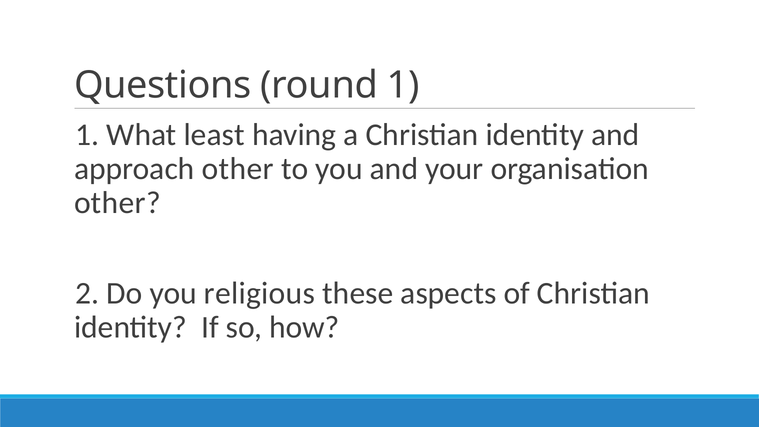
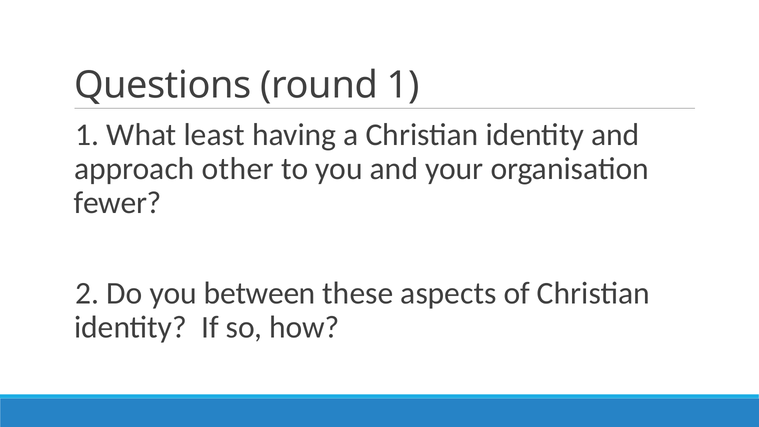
other at (117, 203): other -> fewer
religious: religious -> between
